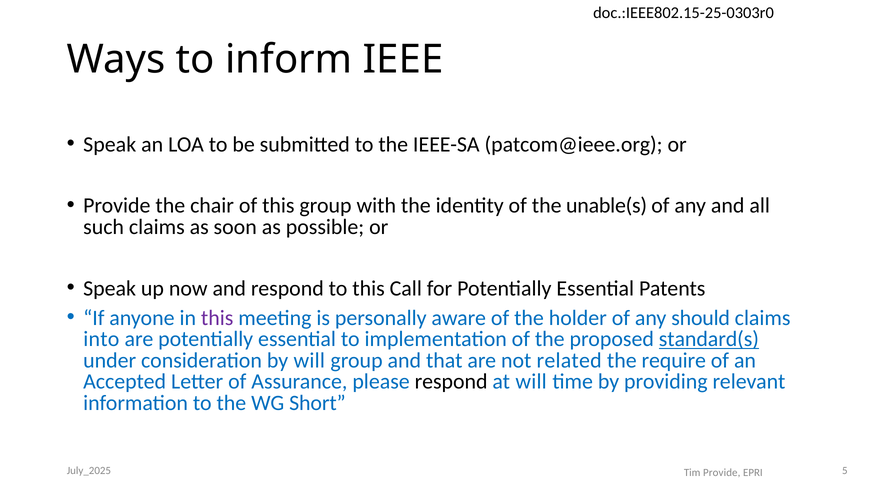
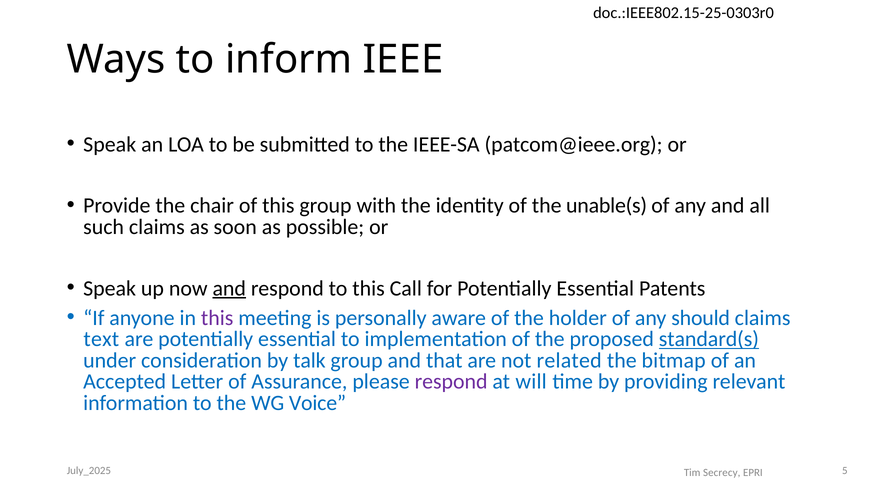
and at (229, 288) underline: none -> present
into: into -> text
by will: will -> talk
require: require -> bitmap
respond at (451, 382) colour: black -> purple
Short: Short -> Voice
Tim Provide: Provide -> Secrecy
